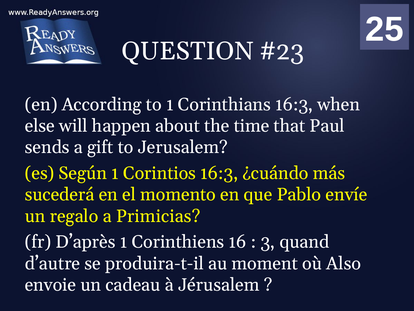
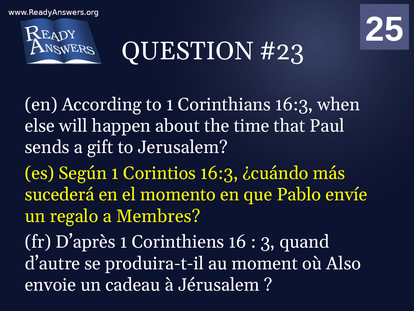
Primicias: Primicias -> Membres
